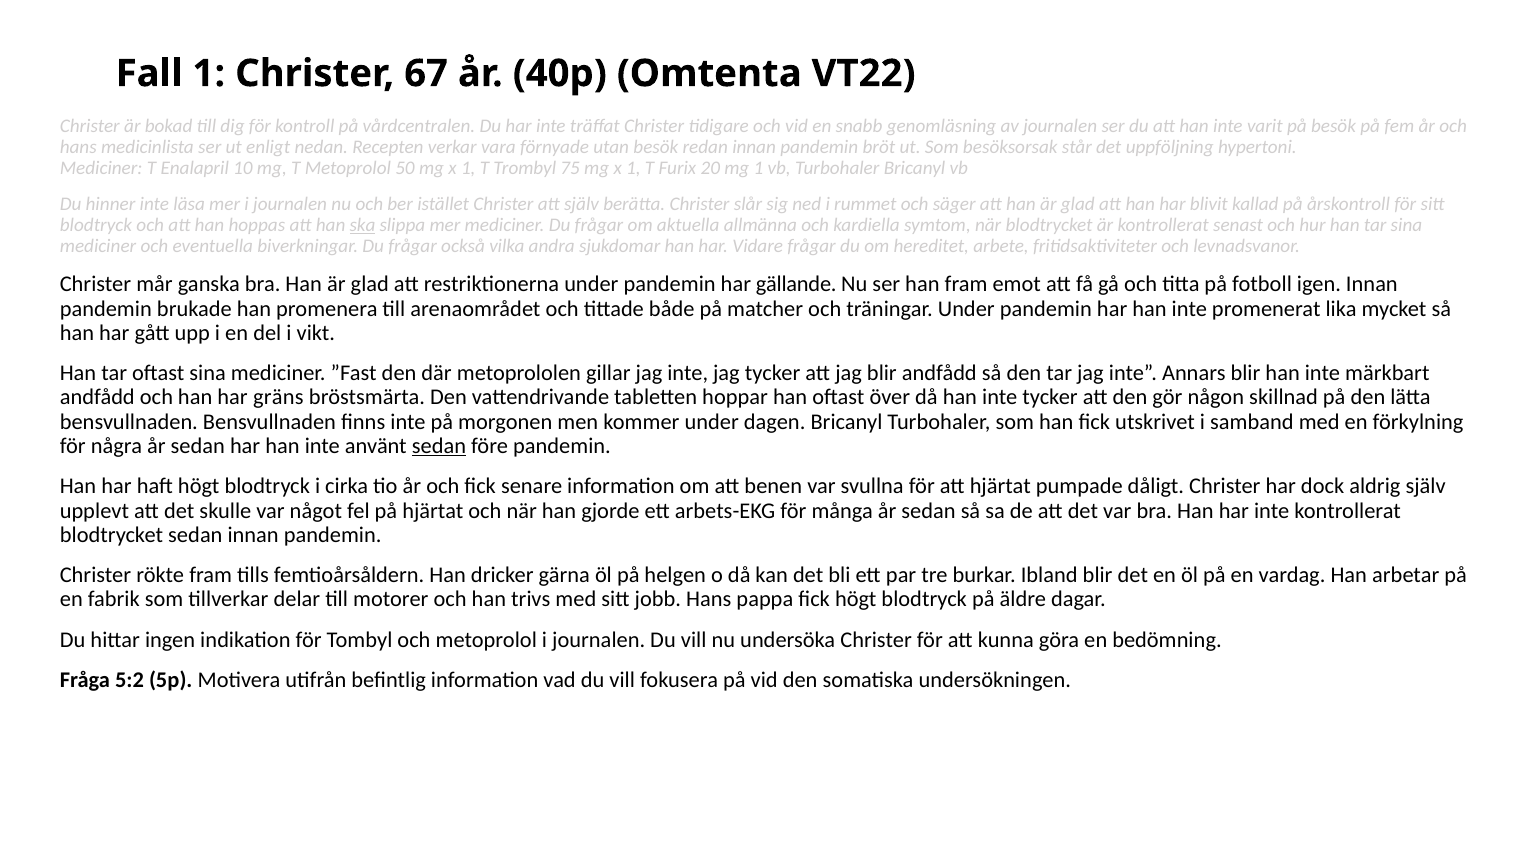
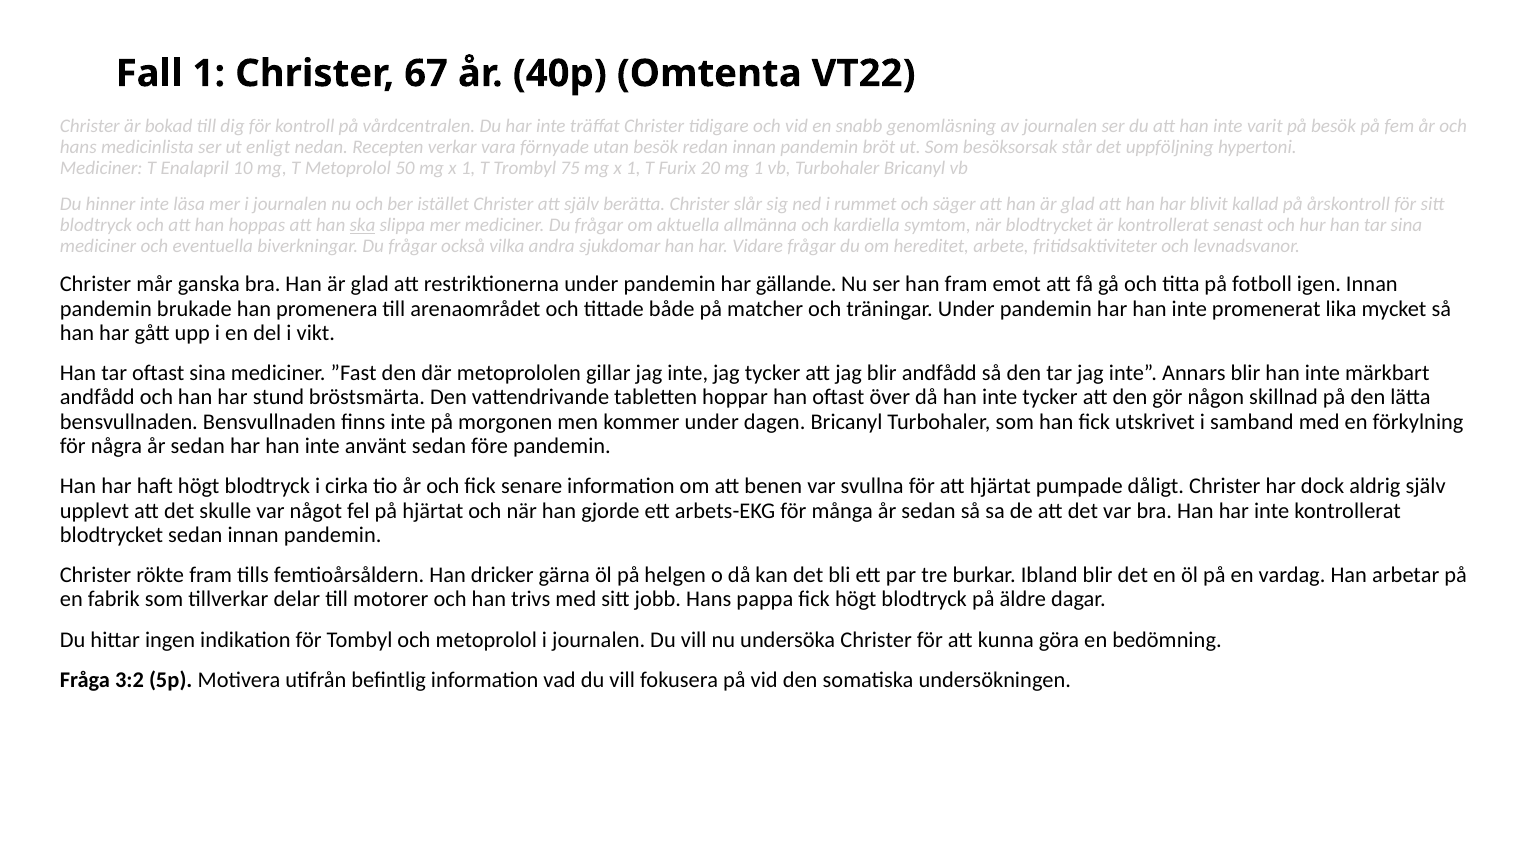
gräns: gräns -> stund
sedan at (439, 446) underline: present -> none
5:2: 5:2 -> 3:2
